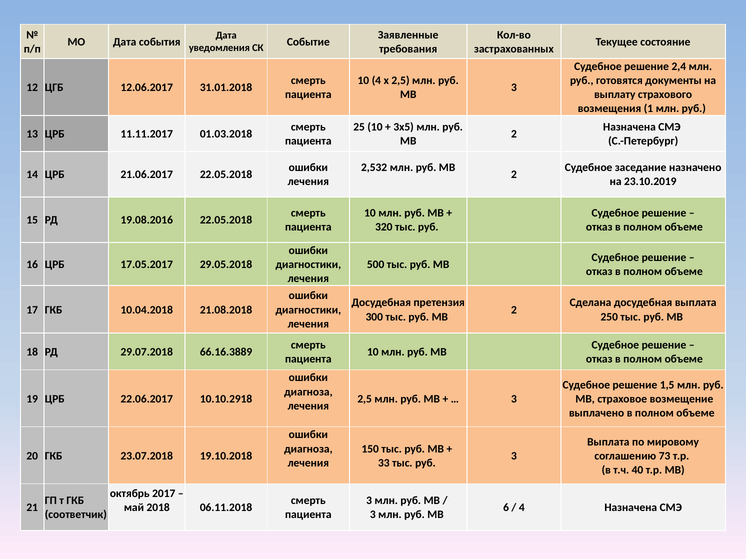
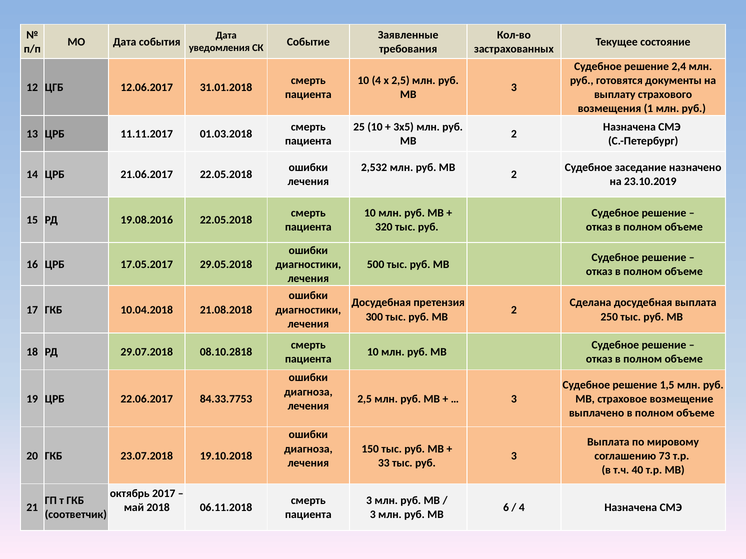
66.16.3889: 66.16.3889 -> 08.10.2818
10.10.2918: 10.10.2918 -> 84.33.7753
